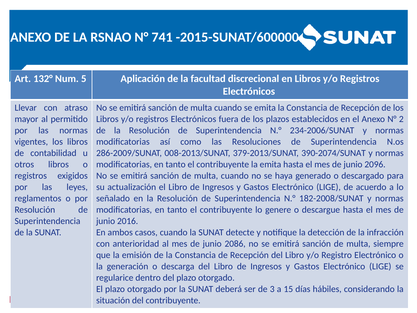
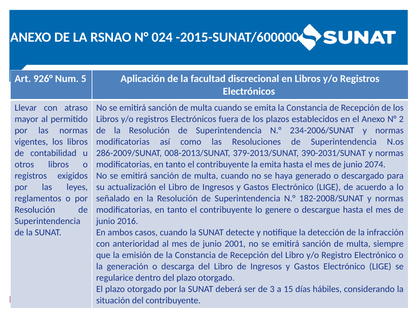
741: 741 -> 024
132°: 132° -> 926°
390-2074/SUNAT: 390-2074/SUNAT -> 390-2031/SUNAT
2096: 2096 -> 2074
2086: 2086 -> 2001
